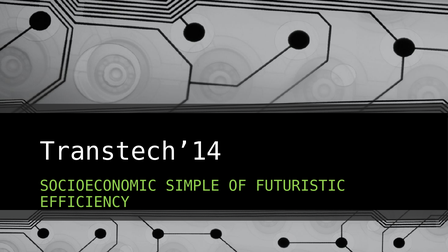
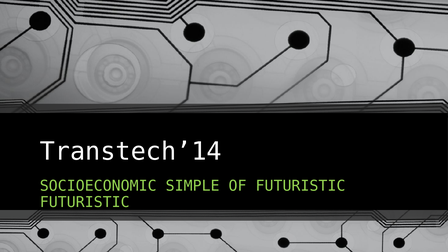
EFFICIENCY at (85, 202): EFFICIENCY -> FUTURISTIC
